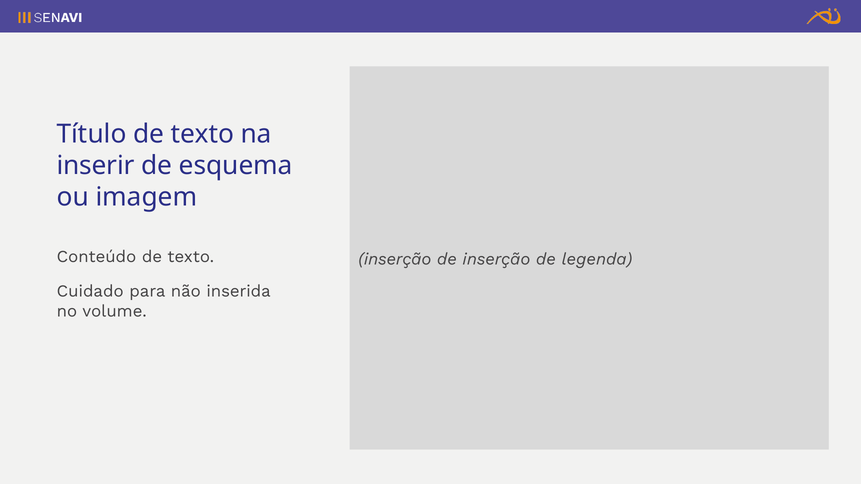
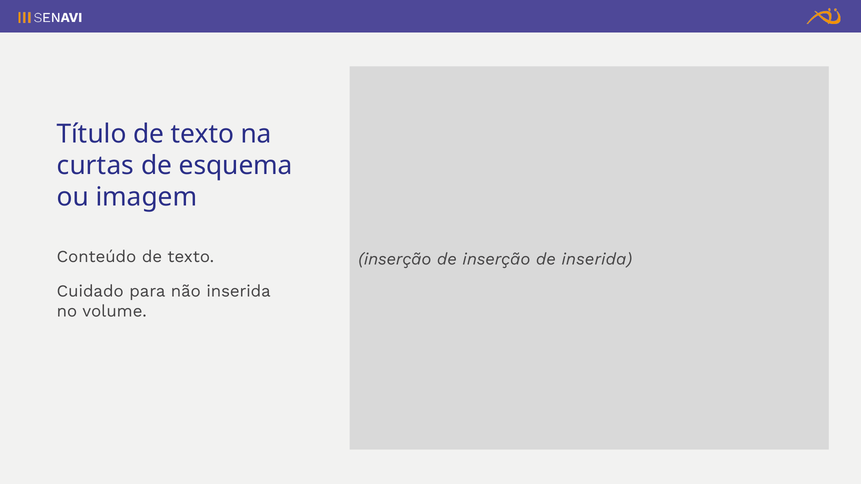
inserir: inserir -> curtas
de legenda: legenda -> inserida
